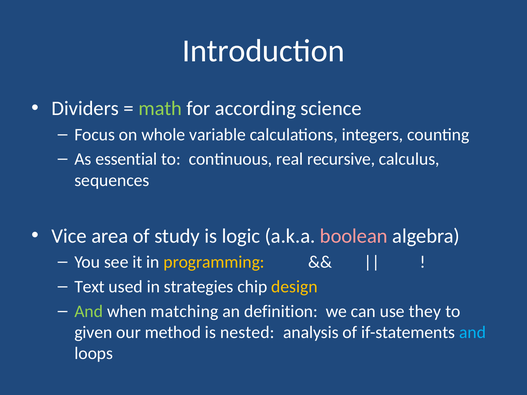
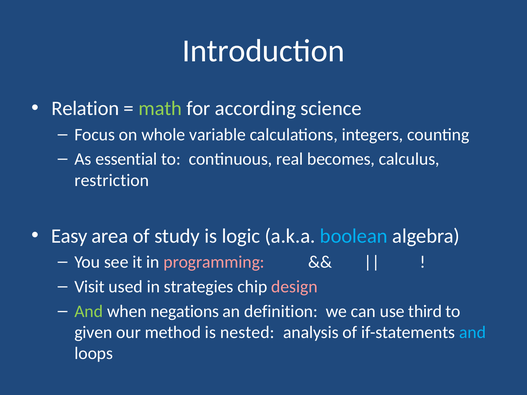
Dividers: Dividers -> Relation
recursive: recursive -> becomes
sequences: sequences -> restriction
Vice: Vice -> Easy
boolean colour: pink -> light blue
programming colour: yellow -> pink
Text: Text -> Visit
design colour: yellow -> pink
matching: matching -> negations
they: they -> third
